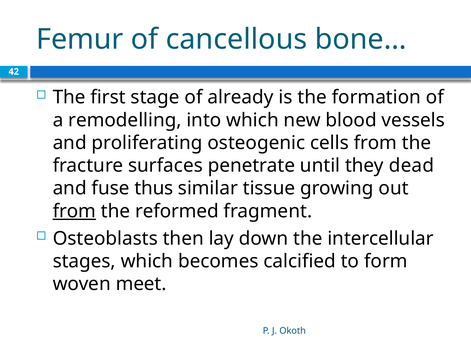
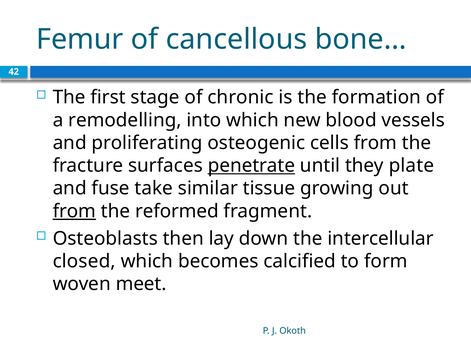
already: already -> chronic
penetrate underline: none -> present
dead: dead -> plate
thus: thus -> take
stages: stages -> closed
